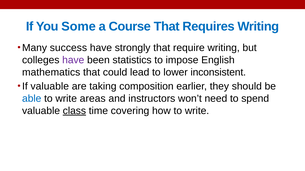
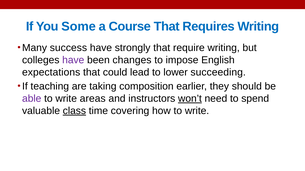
statistics: statistics -> changes
mathematics: mathematics -> expectations
inconsistent: inconsistent -> succeeding
If valuable: valuable -> teaching
able colour: blue -> purple
won’t underline: none -> present
